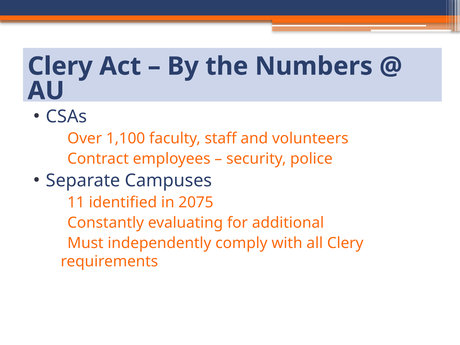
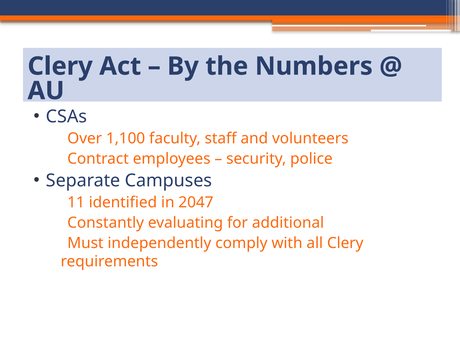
2075: 2075 -> 2047
